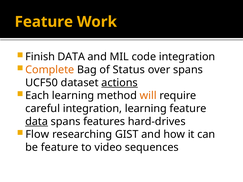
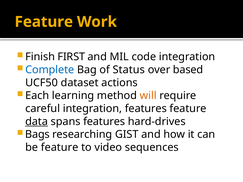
Finish DATA: DATA -> FIRST
Complete colour: orange -> blue
over spans: spans -> based
actions underline: present -> none
integration learning: learning -> features
Flow: Flow -> Bags
